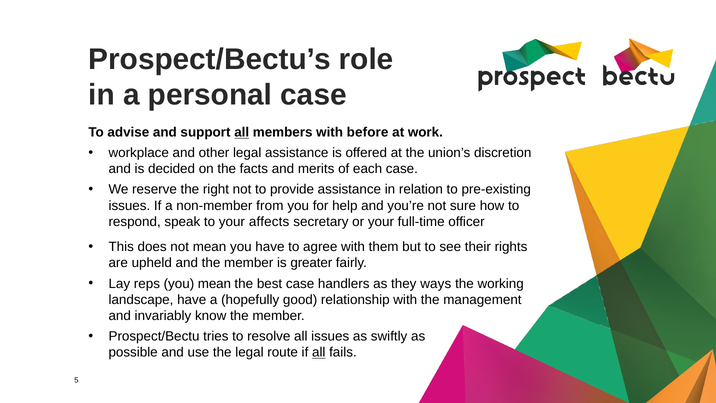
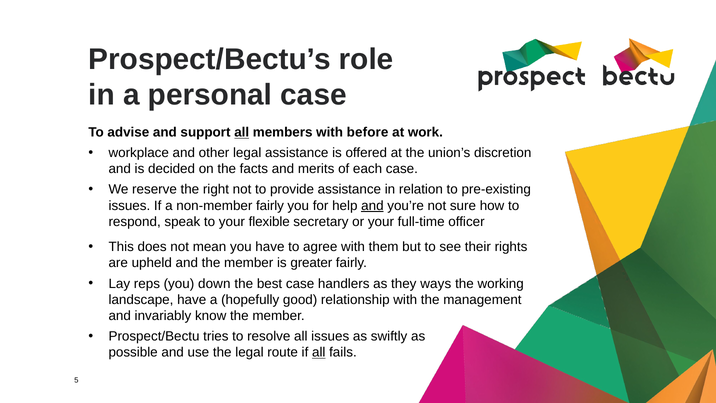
non-member from: from -> fairly
and at (372, 206) underline: none -> present
affects: affects -> flexible
you mean: mean -> down
